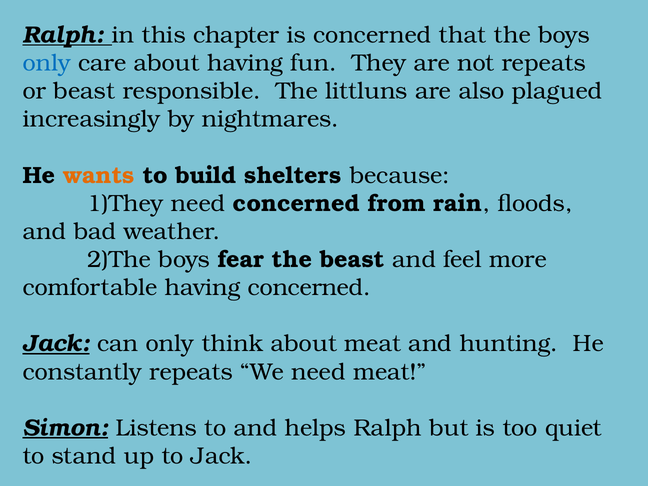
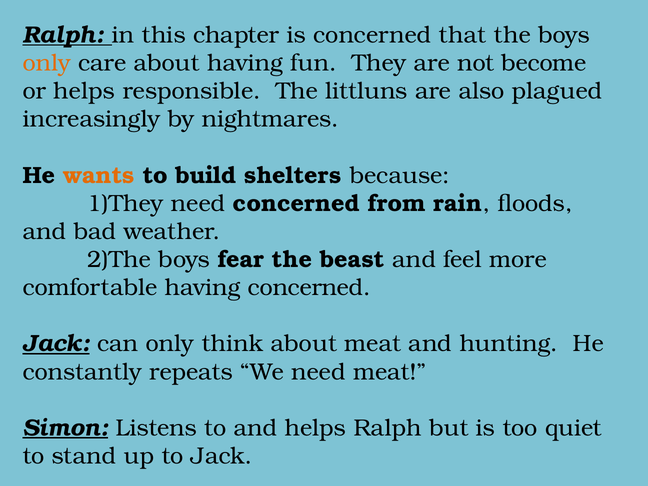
only at (47, 63) colour: blue -> orange
not repeats: repeats -> become
or beast: beast -> helps
